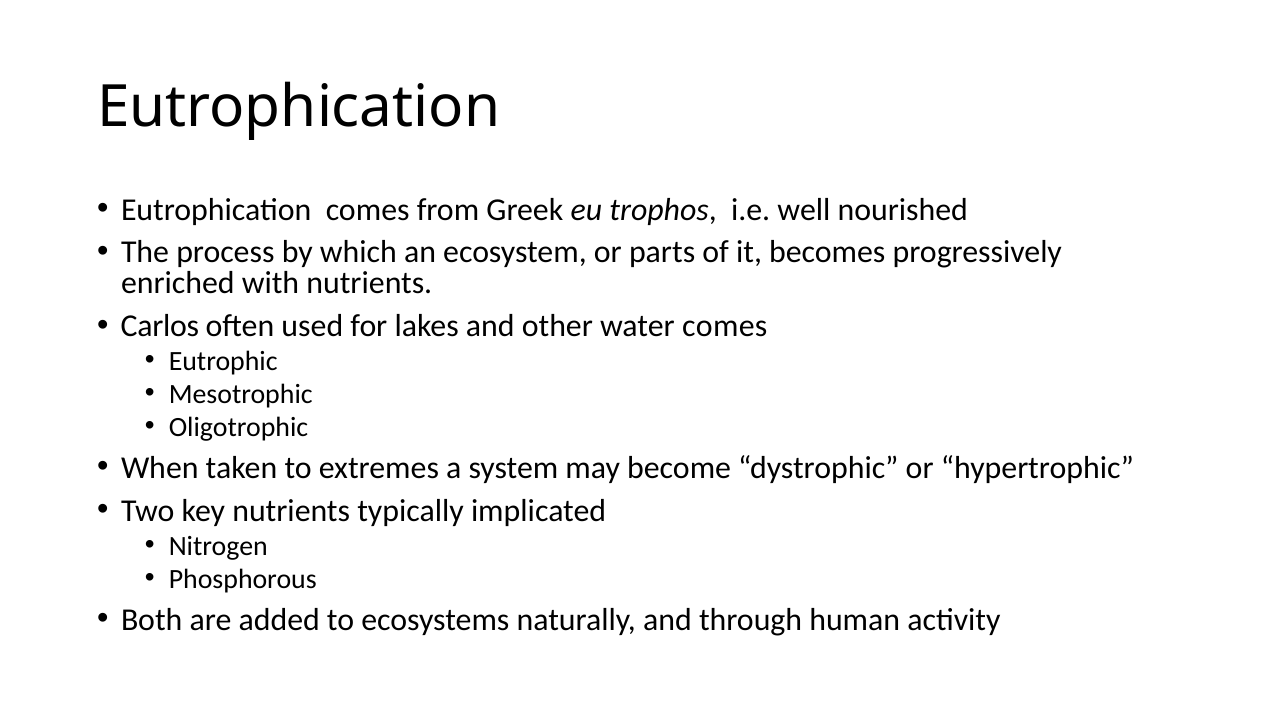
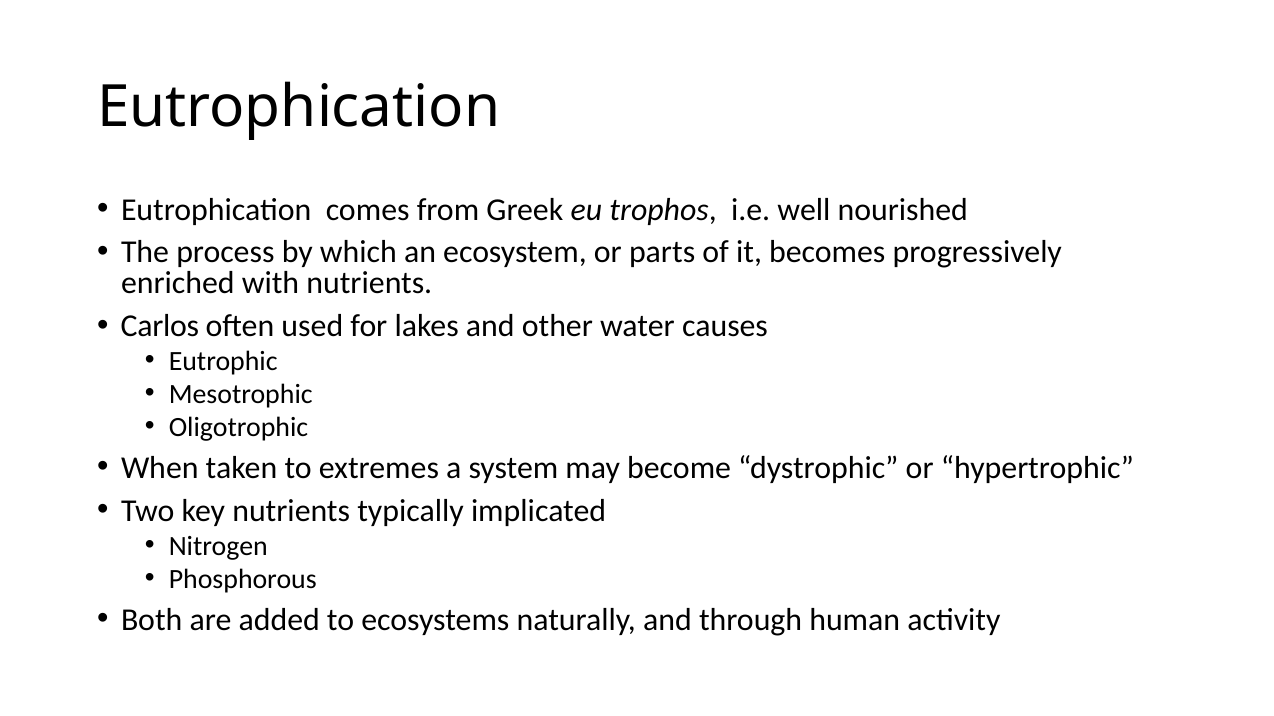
water comes: comes -> causes
